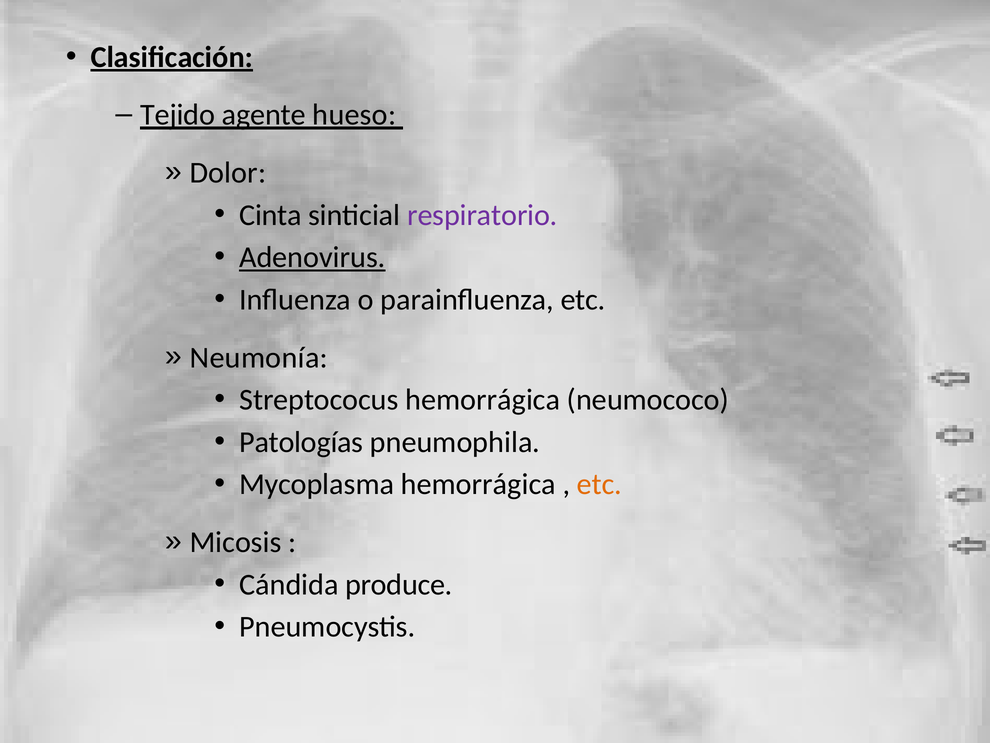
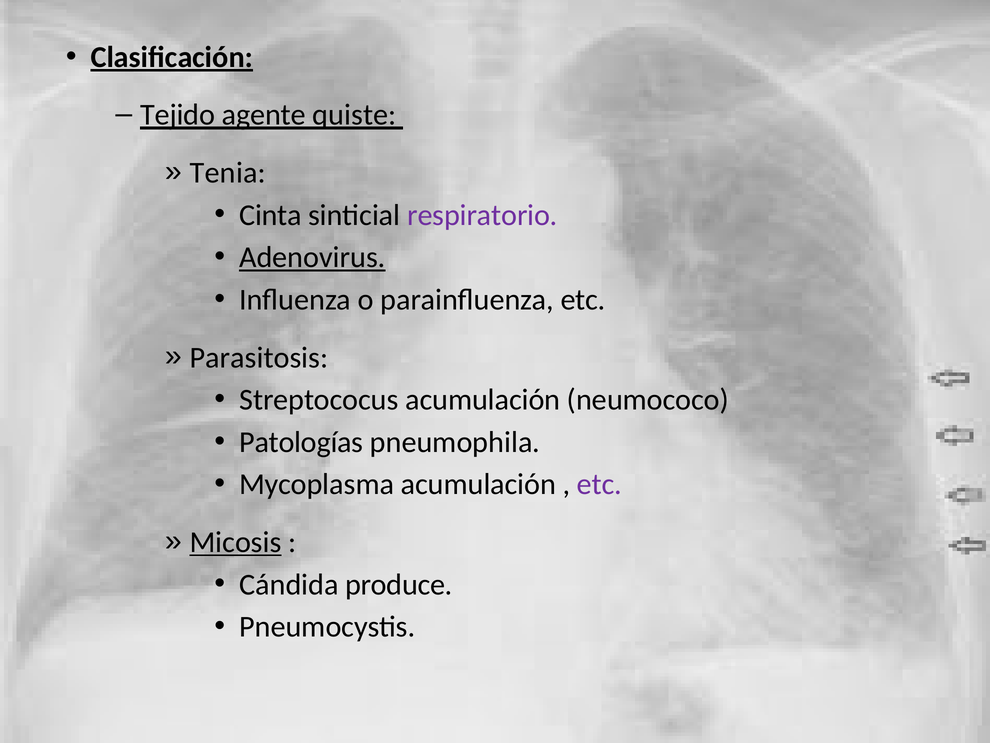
hueso: hueso -> quiste
Dolor: Dolor -> Tenia
Neumonía: Neumonía -> Parasitosis
Streptococus hemorrágica: hemorrágica -> acumulación
Mycoplasma hemorrágica: hemorrágica -> acumulación
etc at (599, 484) colour: orange -> purple
Micosis underline: none -> present
